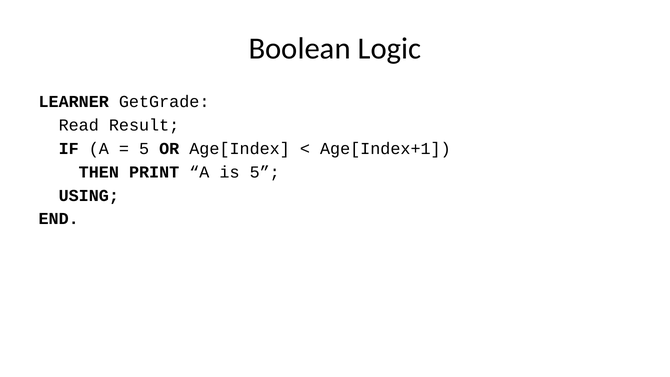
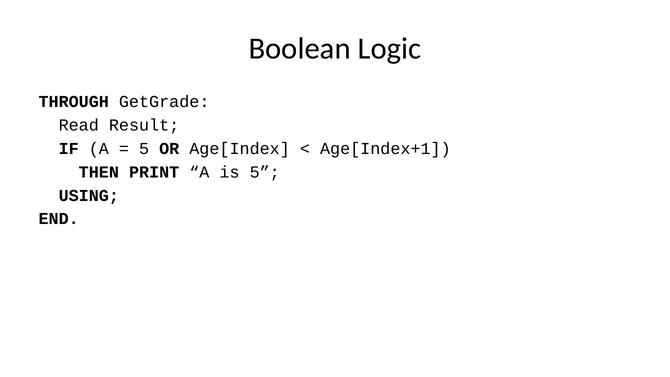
LEARNER: LEARNER -> THROUGH
